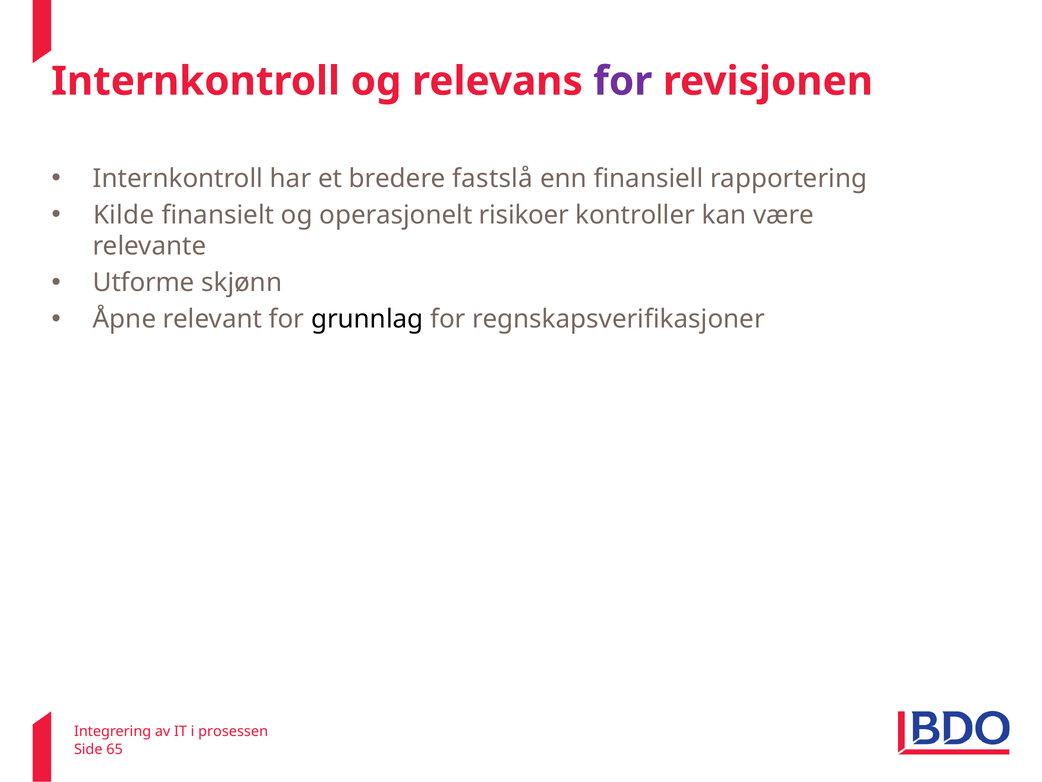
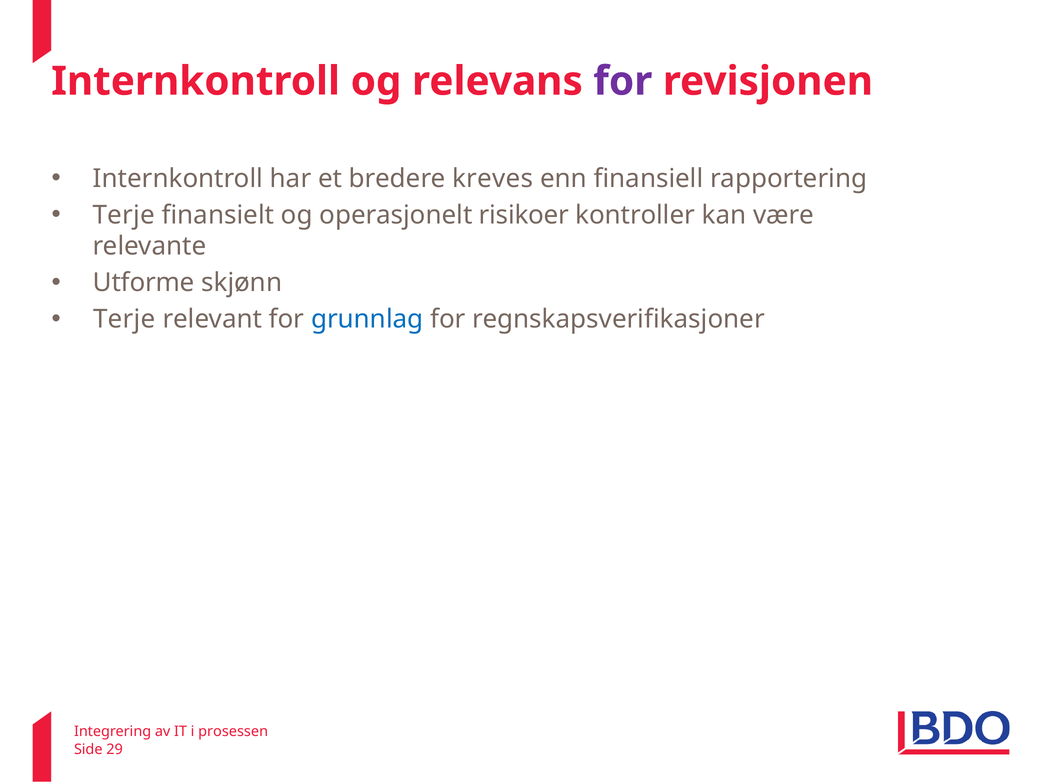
fastslå: fastslå -> kreves
Kilde at (124, 215): Kilde -> Terje
Åpne at (125, 319): Åpne -> Terje
grunnlag colour: black -> blue
65: 65 -> 29
